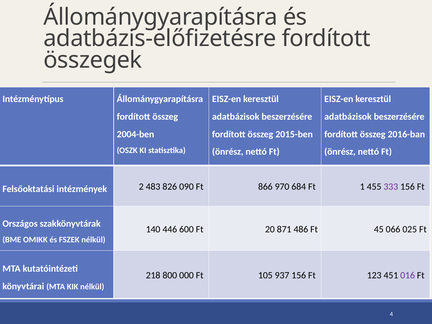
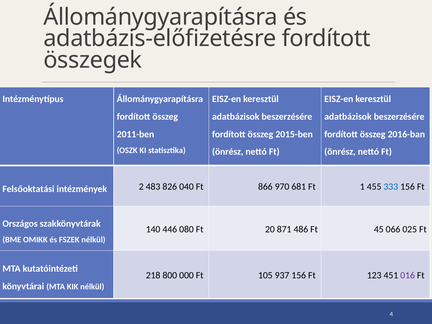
2004-ben: 2004-ben -> 2011-ben
090: 090 -> 040
684: 684 -> 681
333 colour: purple -> blue
600: 600 -> 080
